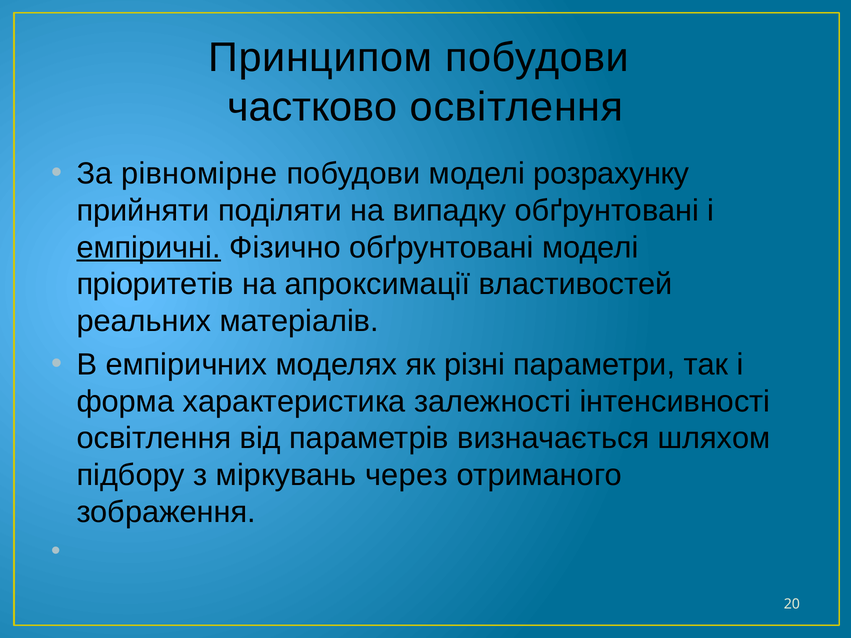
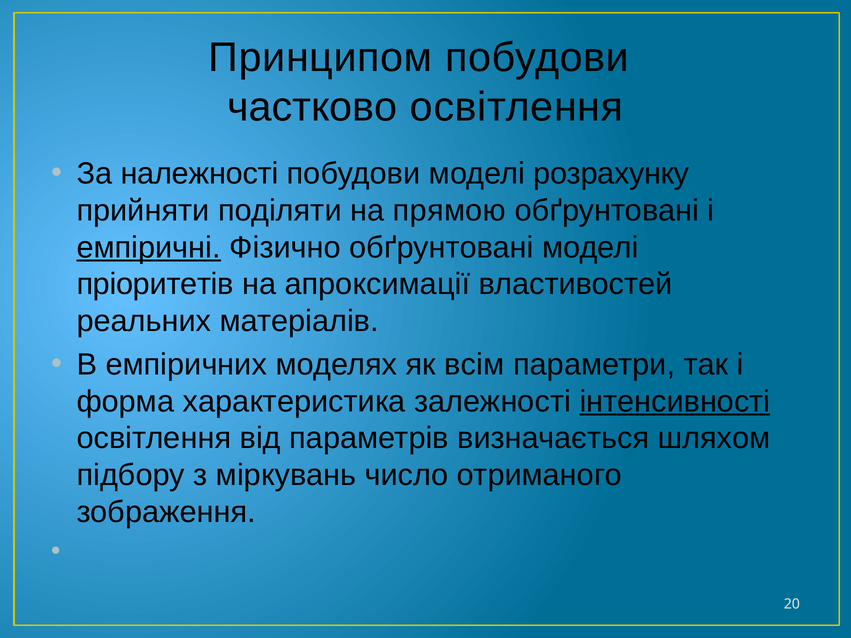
рівномірне: рівномірне -> належності
випадку: випадку -> прямою
різні: різні -> всім
інтенсивності underline: none -> present
через: через -> число
